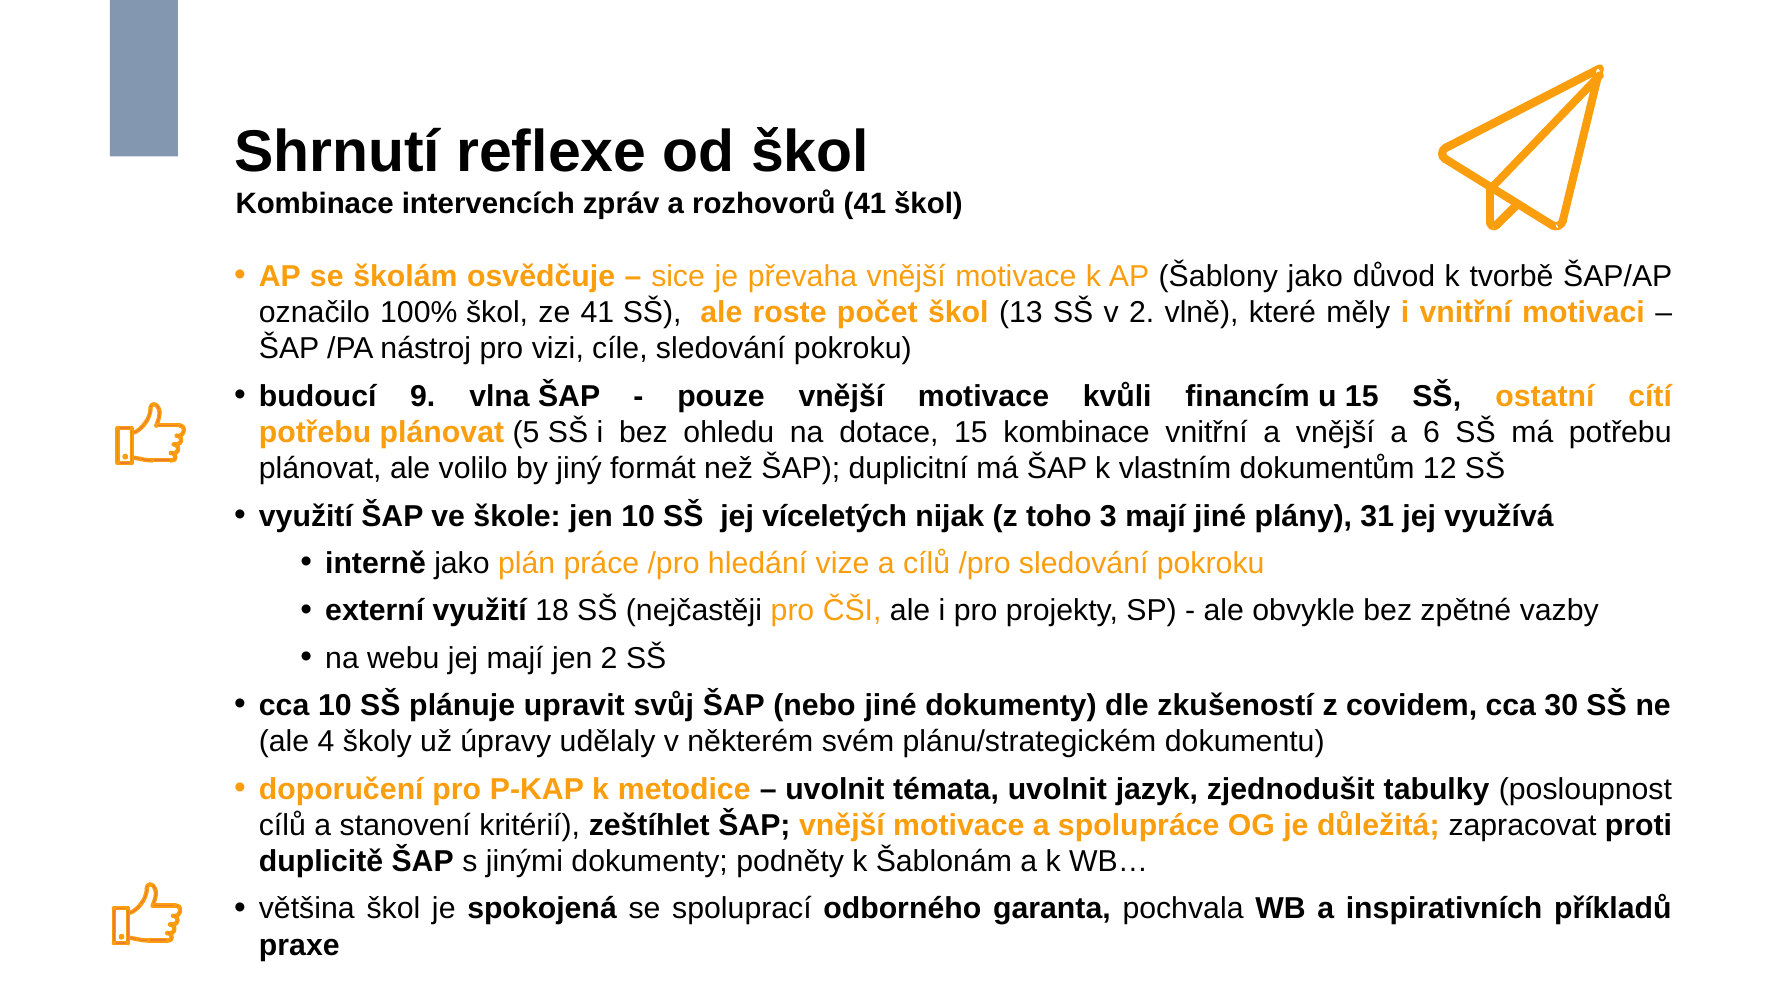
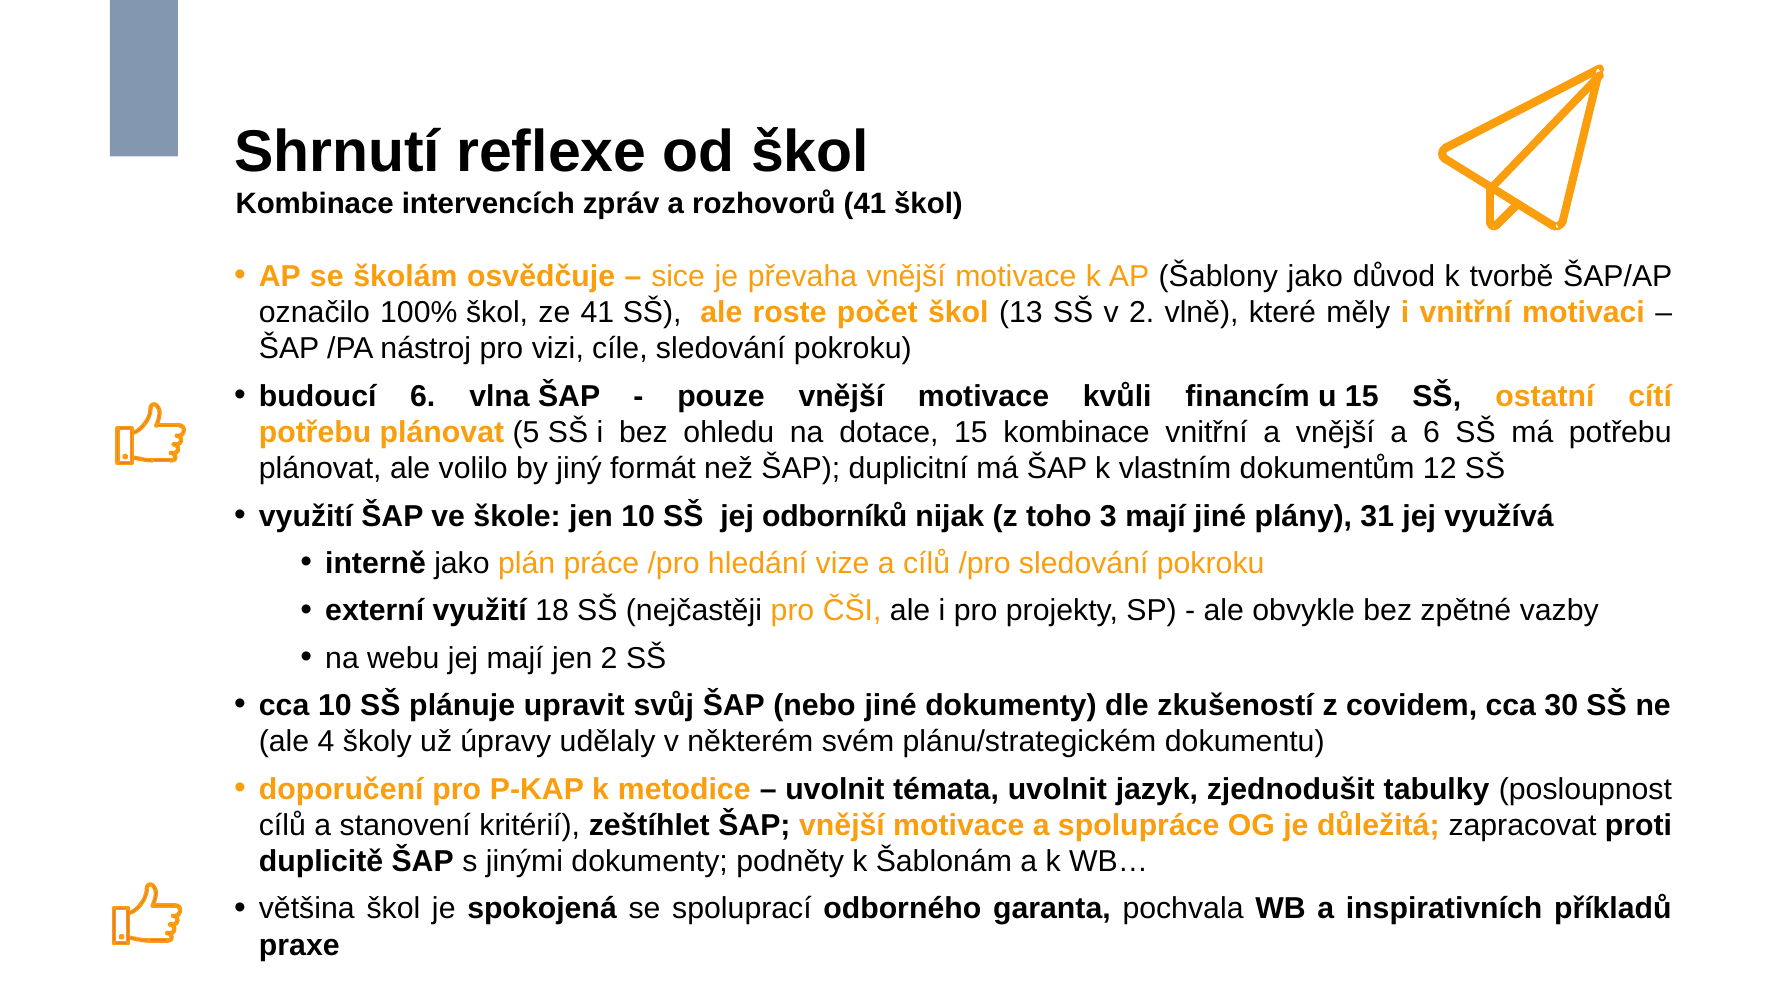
budoucí 9: 9 -> 6
víceletých: víceletých -> odborníků
